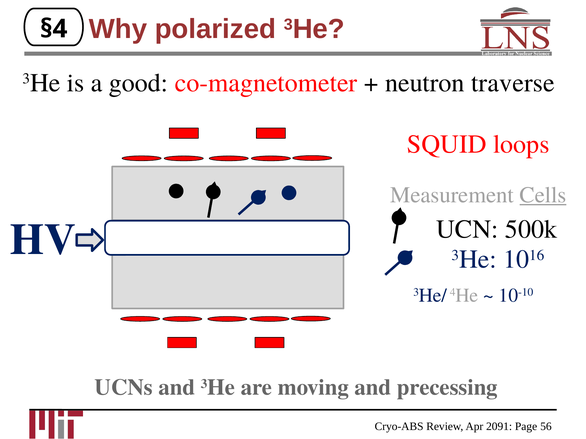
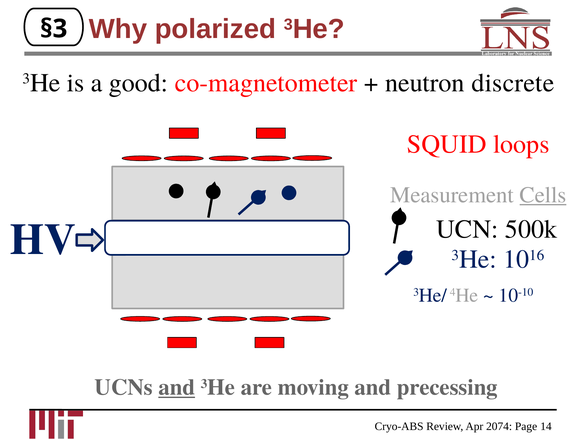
§4: §4 -> §3
traverse: traverse -> discrete
and at (177, 388) underline: none -> present
2091: 2091 -> 2074
56: 56 -> 14
